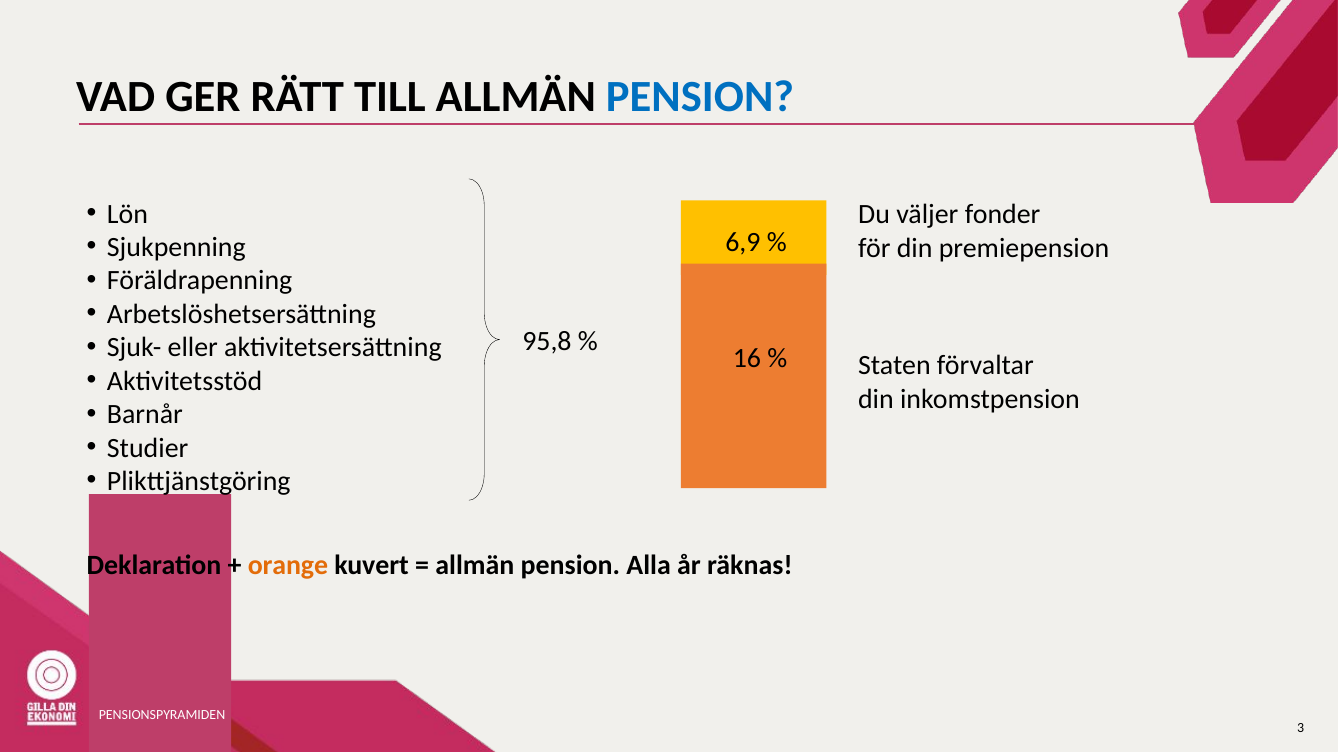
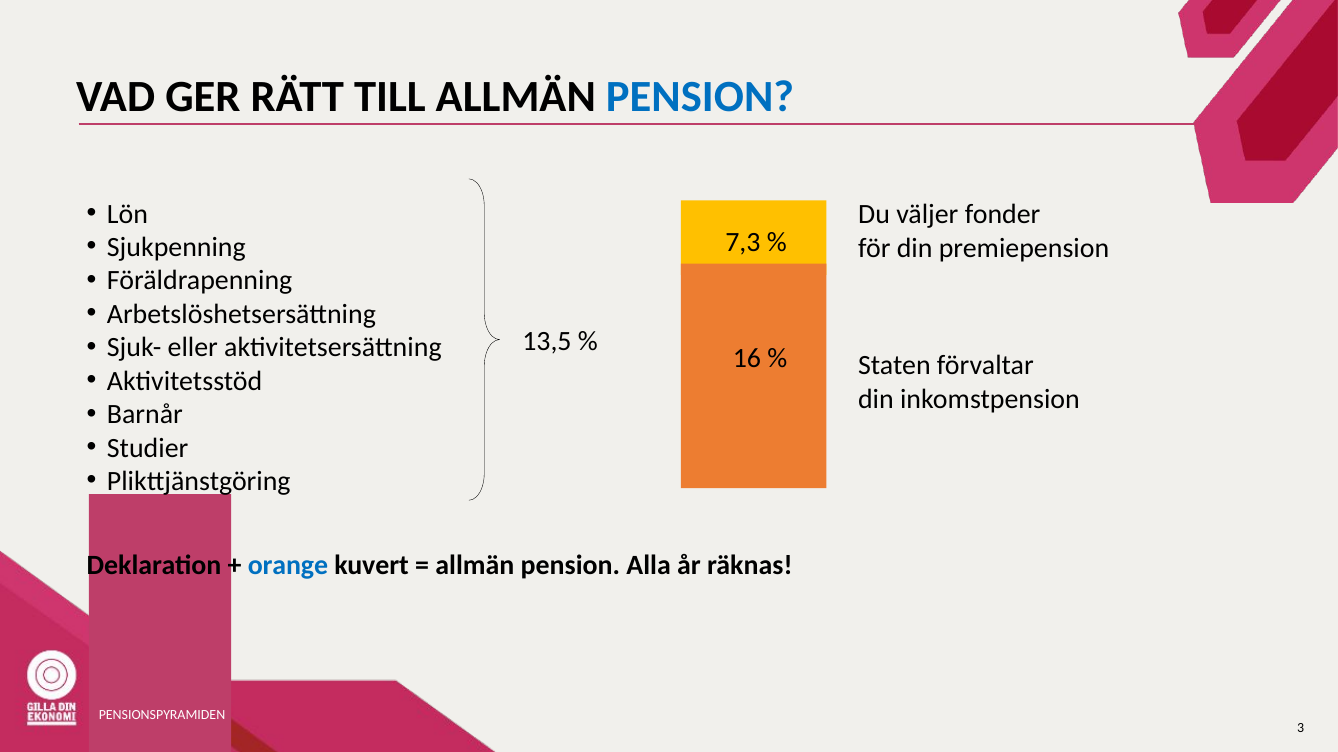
6,9: 6,9 -> 7,3
95,8: 95,8 -> 13,5
orange colour: orange -> blue
